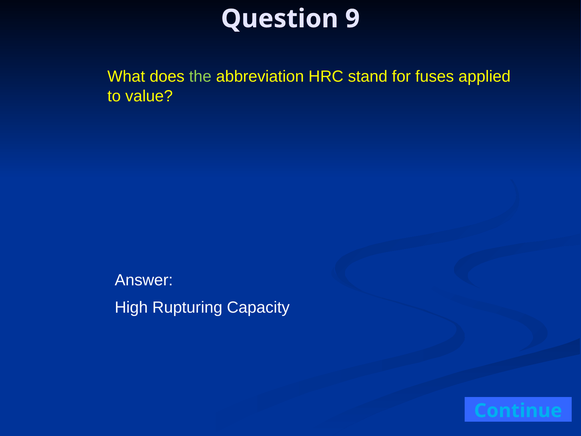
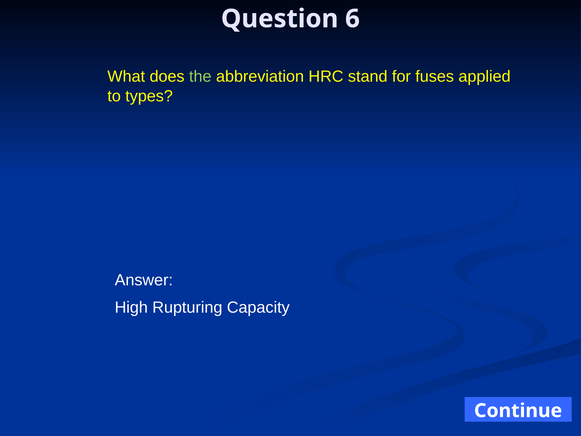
9: 9 -> 6
value: value -> types
Continue colour: light blue -> white
